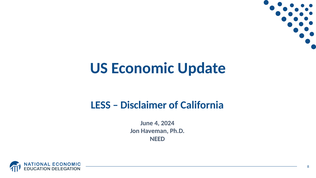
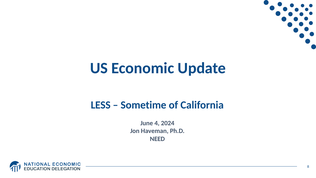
Disclaimer: Disclaimer -> Sometime
